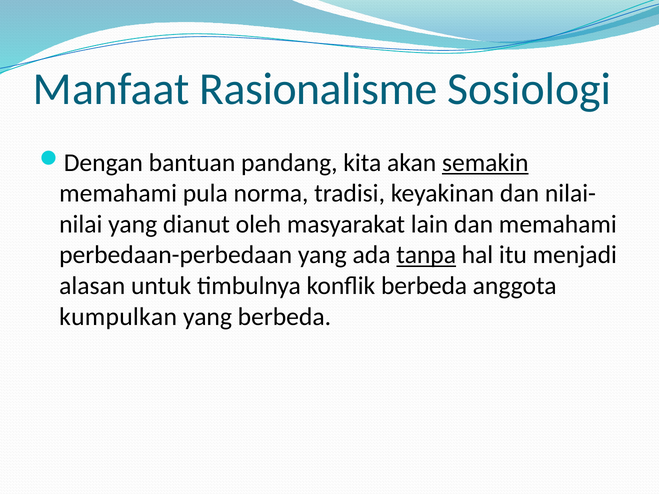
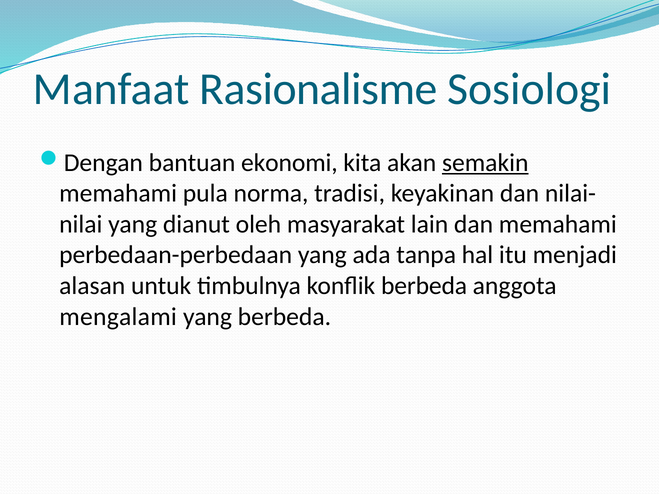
pandang: pandang -> ekonomi
tanpa underline: present -> none
kumpulkan: kumpulkan -> mengalami
